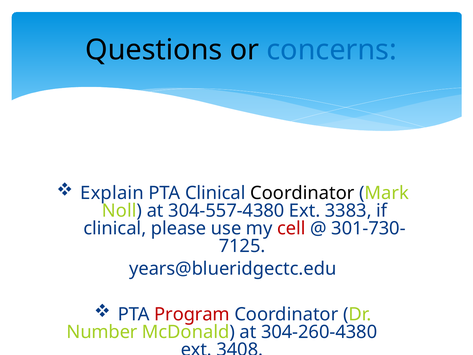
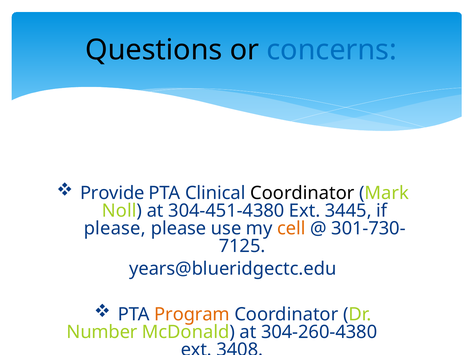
Explain: Explain -> Provide
304-557-4380: 304-557-4380 -> 304-451-4380
3383: 3383 -> 3445
clinical at (115, 228): clinical -> please
cell colour: red -> orange
Program colour: red -> orange
